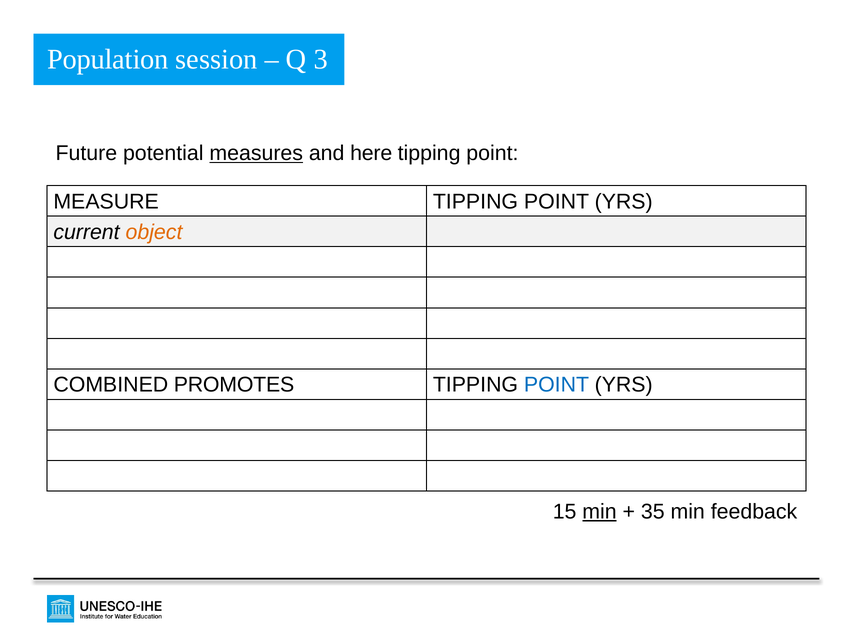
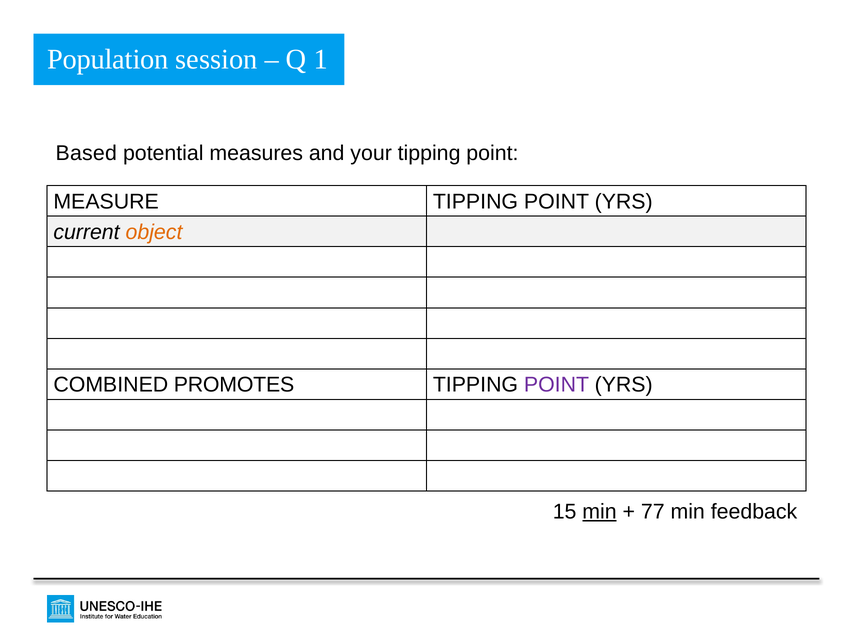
3: 3 -> 1
Future: Future -> Based
measures underline: present -> none
here: here -> your
POINT at (556, 385) colour: blue -> purple
35: 35 -> 77
